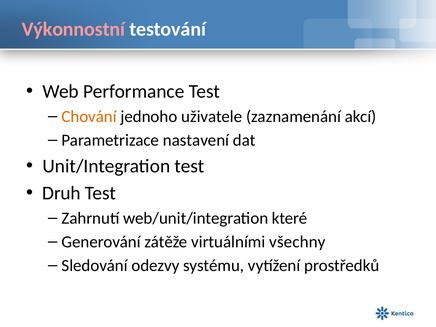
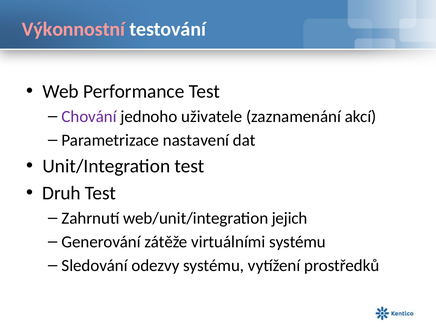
Chování colour: orange -> purple
které: které -> jejich
virtuálními všechny: všechny -> systému
